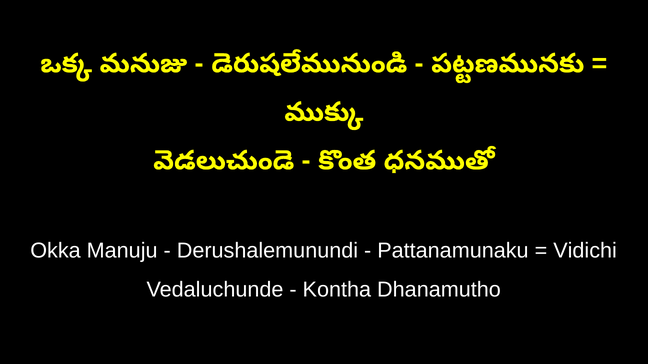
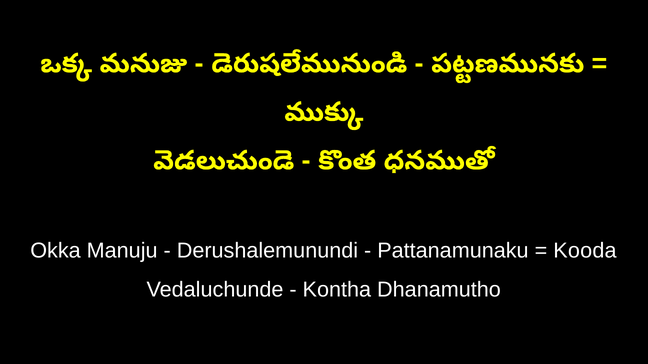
Vidichi: Vidichi -> Kooda
